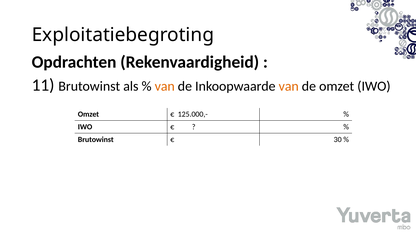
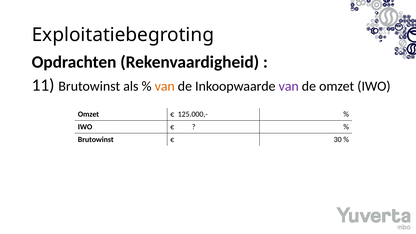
van at (289, 86) colour: orange -> purple
